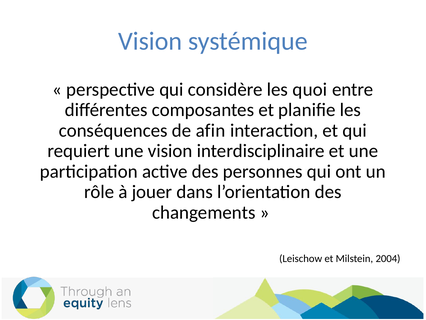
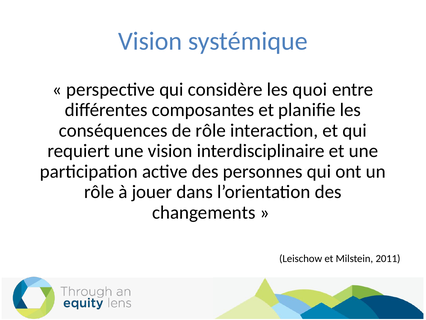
de afin: afin -> rôle
2004: 2004 -> 2011
